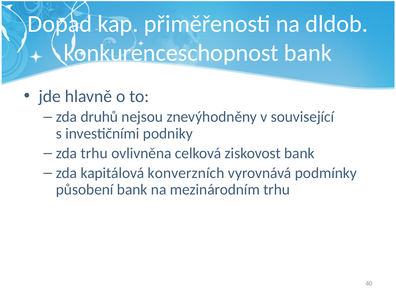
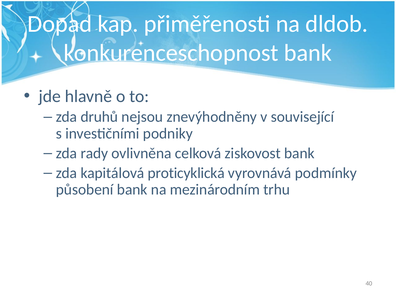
zda trhu: trhu -> rady
konverzních: konverzních -> proticyklická
